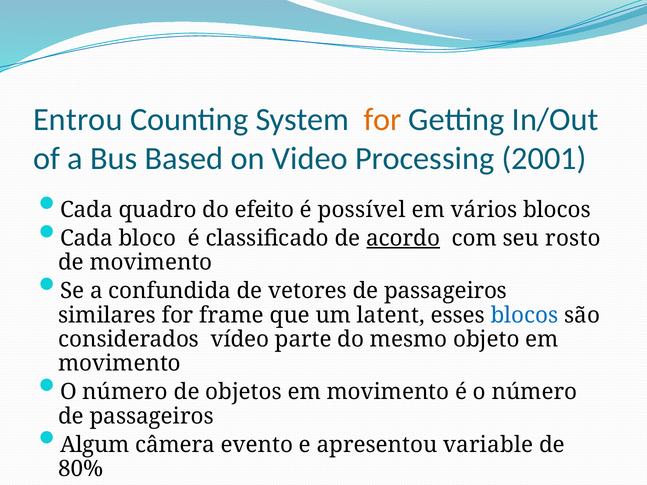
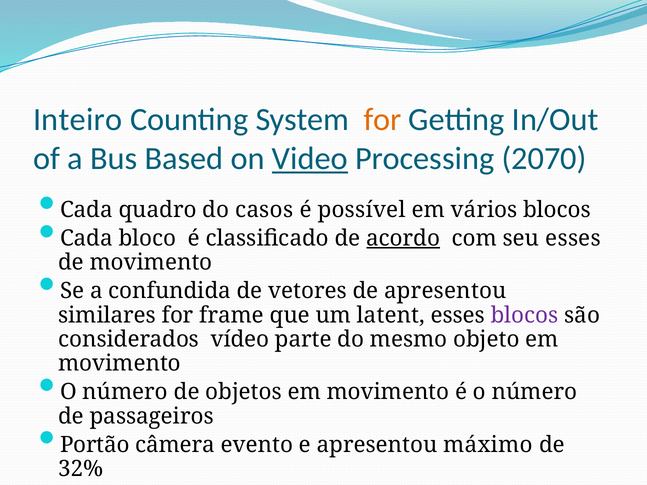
Entrou: Entrou -> Inteiro
Video underline: none -> present
2001: 2001 -> 2070
efeito: efeito -> casos
seu rosto: rosto -> esses
vetores de passageiros: passageiros -> apresentou
blocos at (525, 315) colour: blue -> purple
Algum: Algum -> Portão
variable: variable -> máximo
80%: 80% -> 32%
